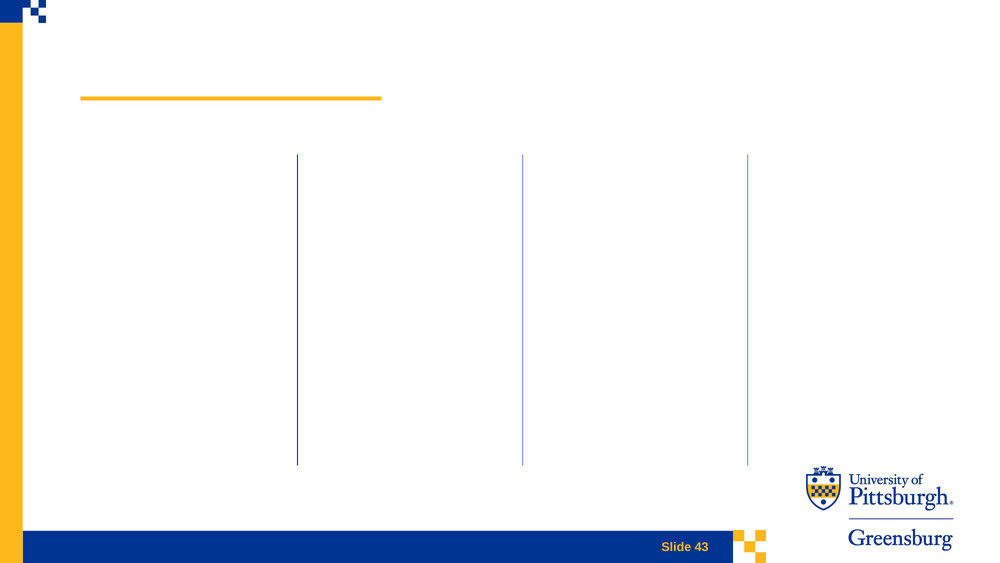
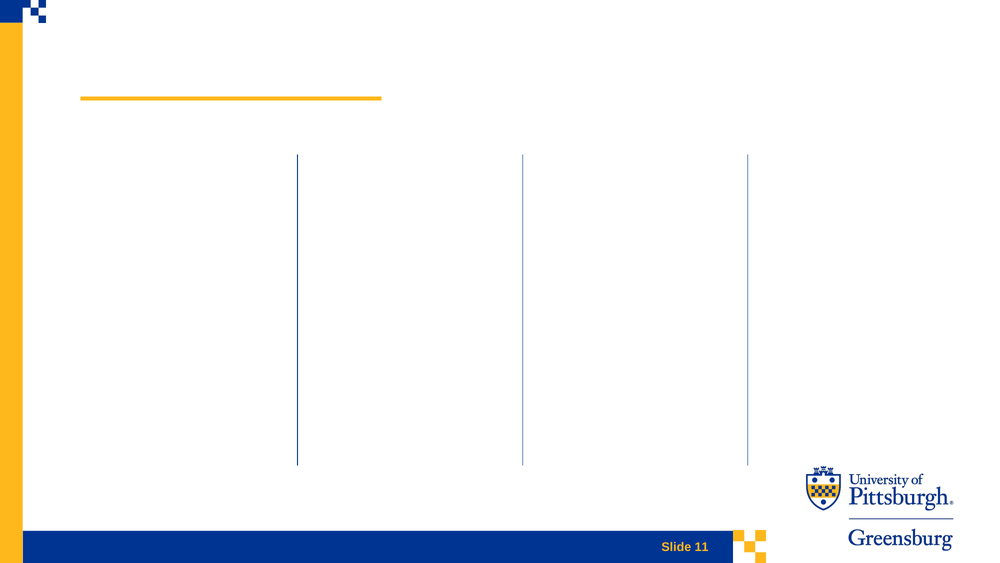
43: 43 -> 11
